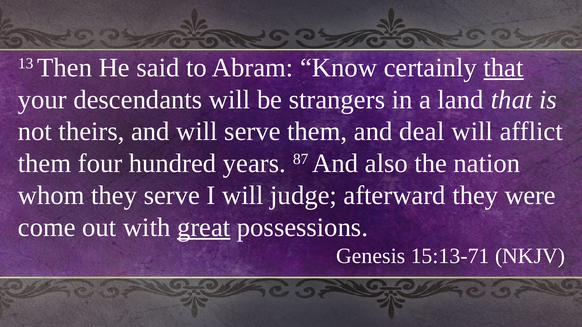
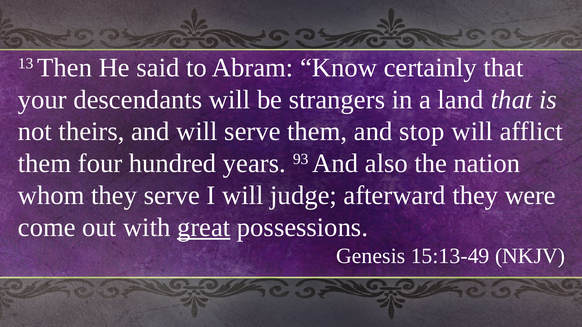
that at (504, 68) underline: present -> none
deal: deal -> stop
87: 87 -> 93
15:13-71: 15:13-71 -> 15:13-49
